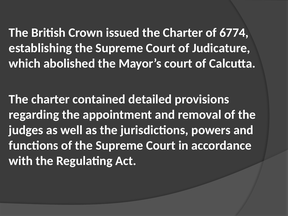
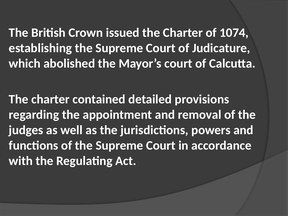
6774: 6774 -> 1074
